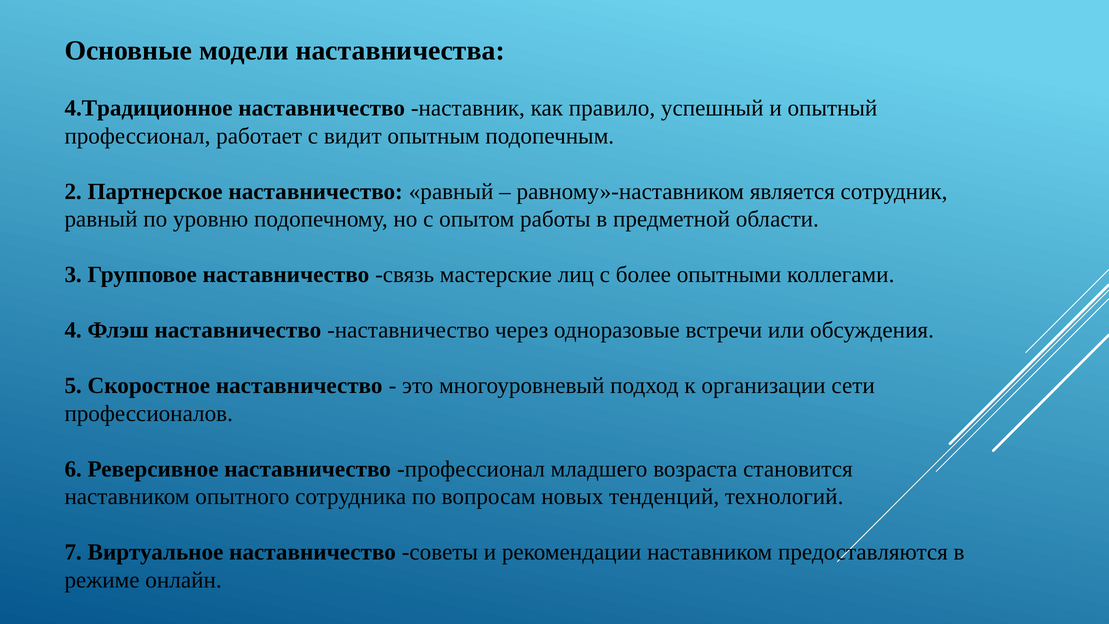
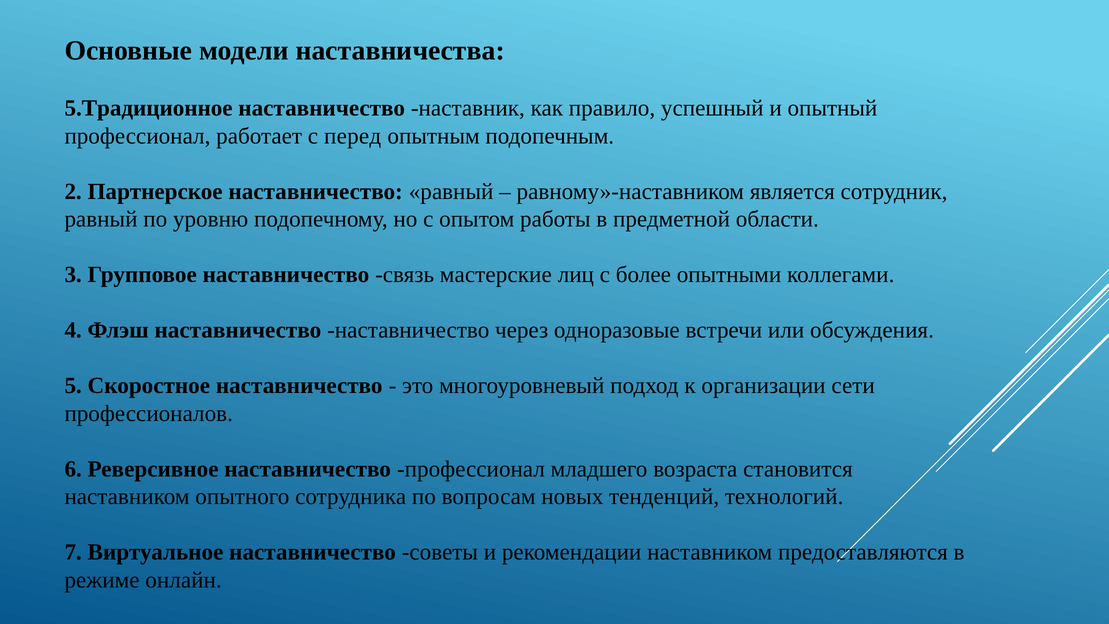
4.Традиционное: 4.Традиционное -> 5.Традиционное
видит: видит -> перед
